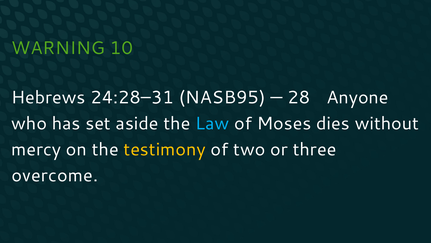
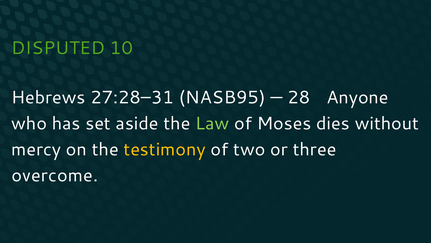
WARNING: WARNING -> DISPUTED
24:28–31: 24:28–31 -> 27:28–31
Law colour: light blue -> light green
